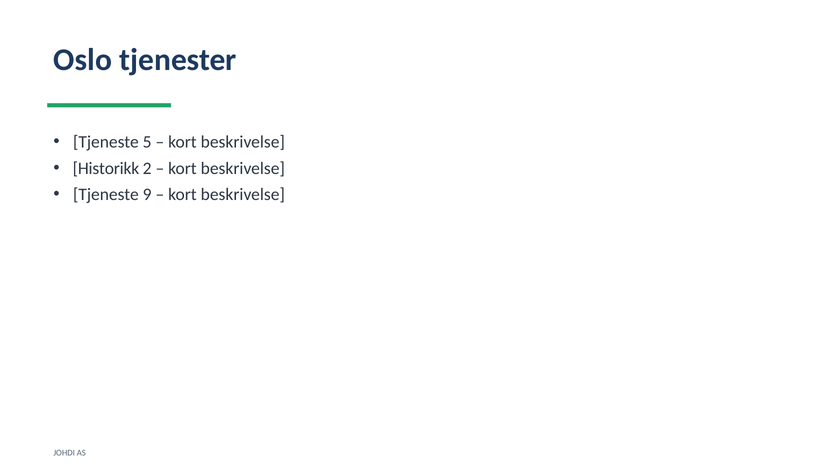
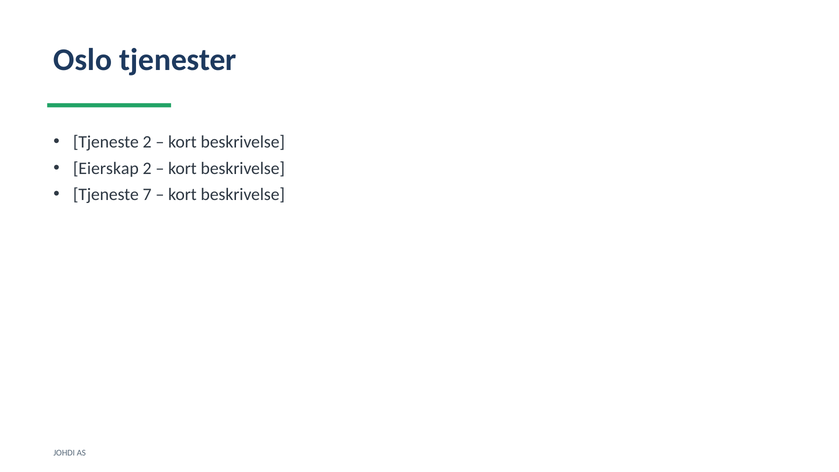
Tjeneste 5: 5 -> 2
Historikk: Historikk -> Eierskap
9: 9 -> 7
